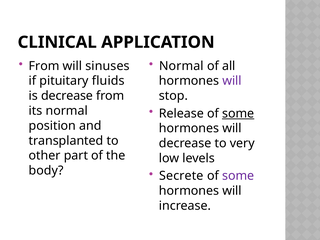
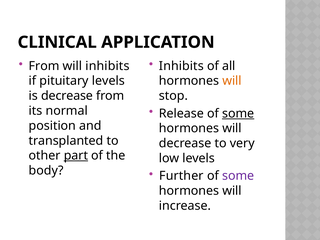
will sinuses: sinuses -> inhibits
Normal at (181, 66): Normal -> Inhibits
pituitary fluids: fluids -> levels
will at (232, 81) colour: purple -> orange
part underline: none -> present
Secrete: Secrete -> Further
